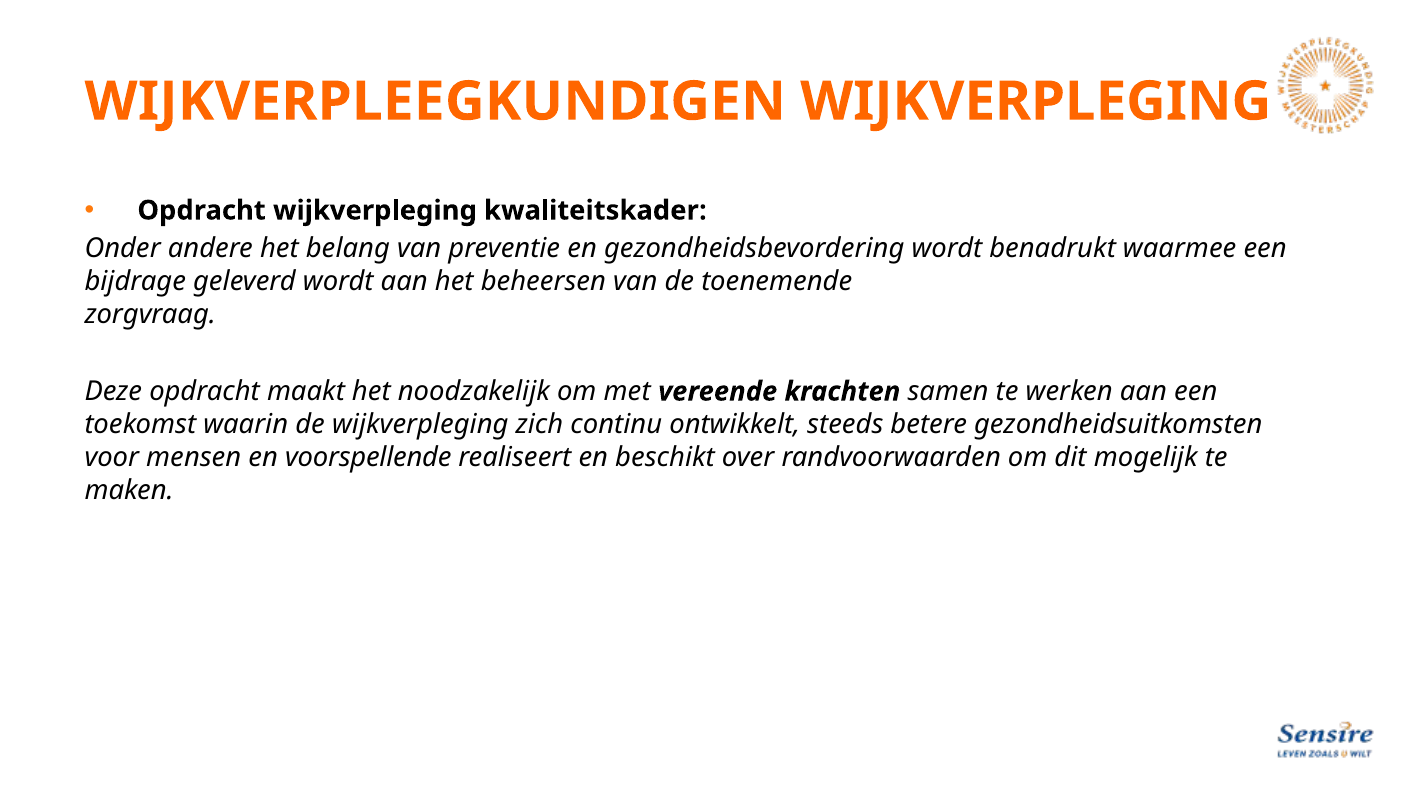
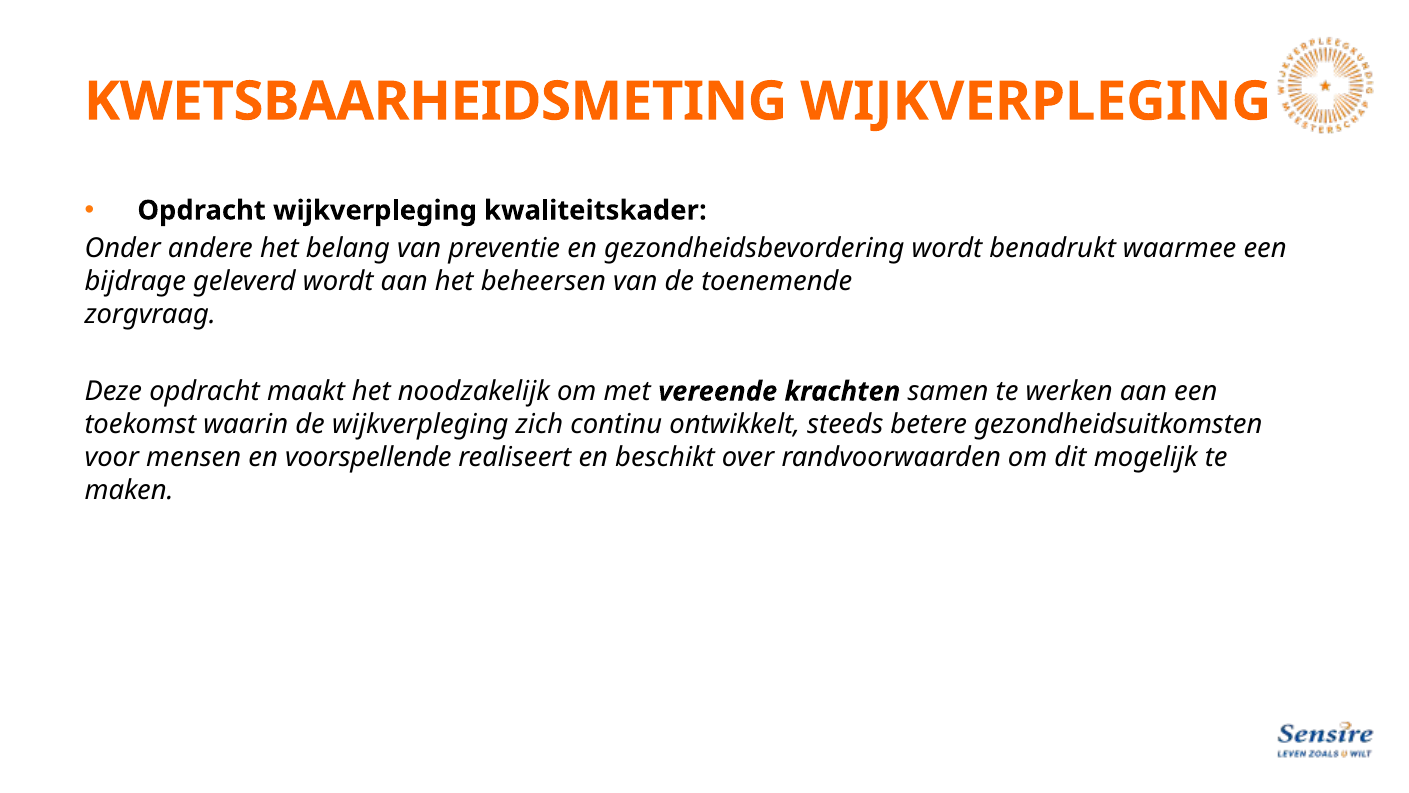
WIJKVERPLEEGKUNDIGEN: WIJKVERPLEEGKUNDIGEN -> KWETSBAARHEIDSMETING
